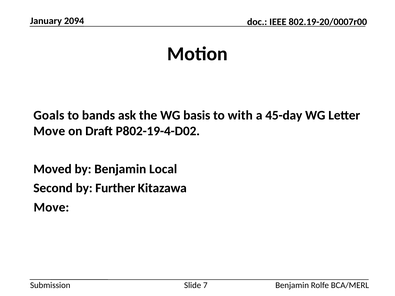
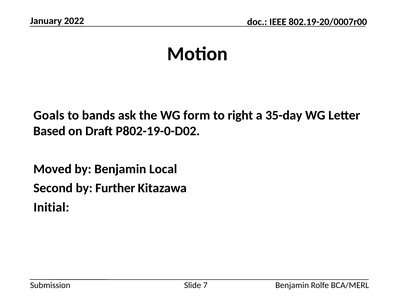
2094: 2094 -> 2022
basis: basis -> form
with: with -> right
45-day: 45-day -> 35-day
Move at (49, 131): Move -> Based
P802-19-4-D02: P802-19-4-D02 -> P802-19-0-D02
Move at (51, 207): Move -> Initial
